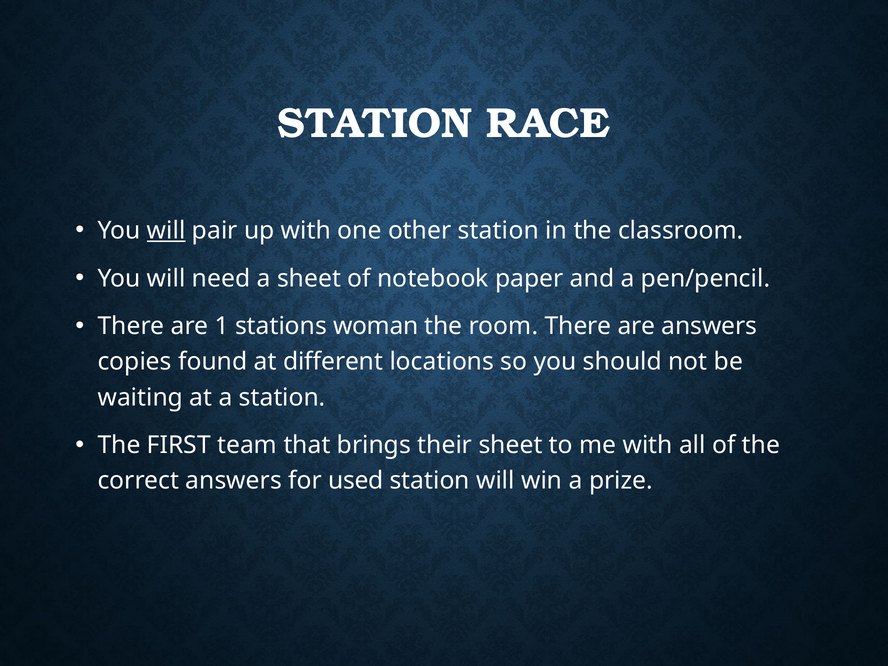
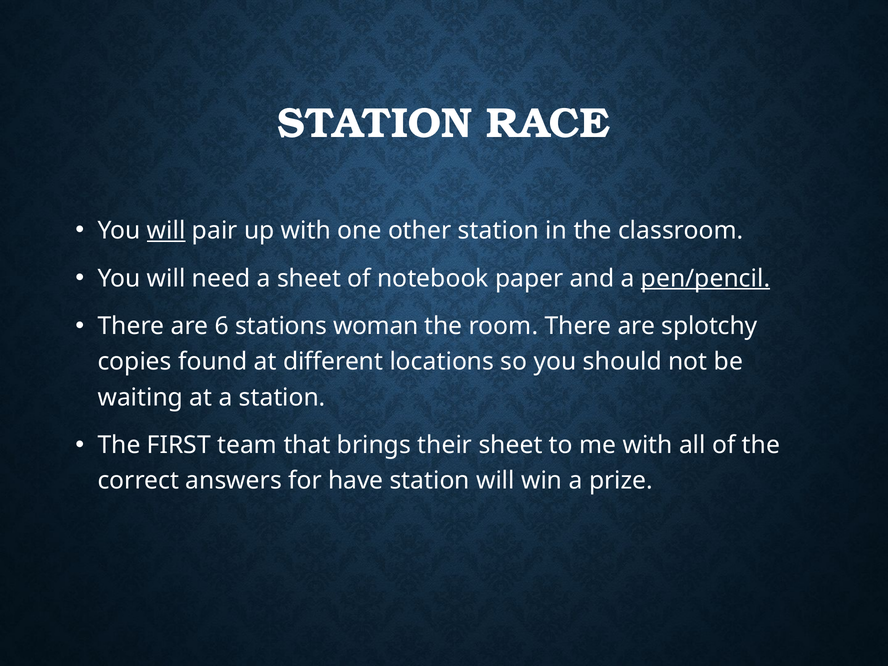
pen/pencil underline: none -> present
1: 1 -> 6
are answers: answers -> splotchy
used: used -> have
